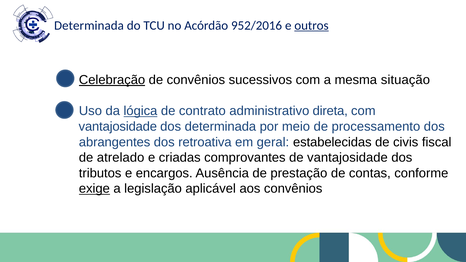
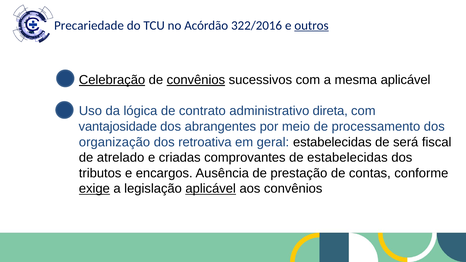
Determinada at (89, 25): Determinada -> Precariedade
952/2016: 952/2016 -> 322/2016
convênios at (196, 80) underline: none -> present
mesma situação: situação -> aplicável
lógica underline: present -> none
dos determinada: determinada -> abrangentes
abrangentes: abrangentes -> organização
civis: civis -> será
de vantajosidade: vantajosidade -> estabelecidas
aplicável at (211, 189) underline: none -> present
